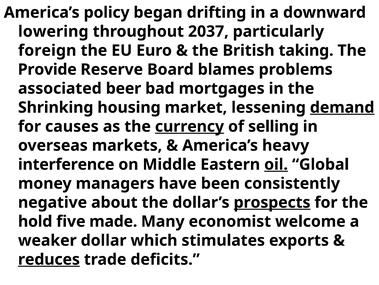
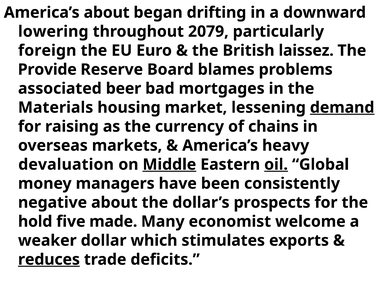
America’s policy: policy -> about
2037: 2037 -> 2079
taking: taking -> laissez
Shrinking: Shrinking -> Materials
causes: causes -> raising
currency underline: present -> none
selling: selling -> chains
interference: interference -> devaluation
Middle underline: none -> present
prospects underline: present -> none
